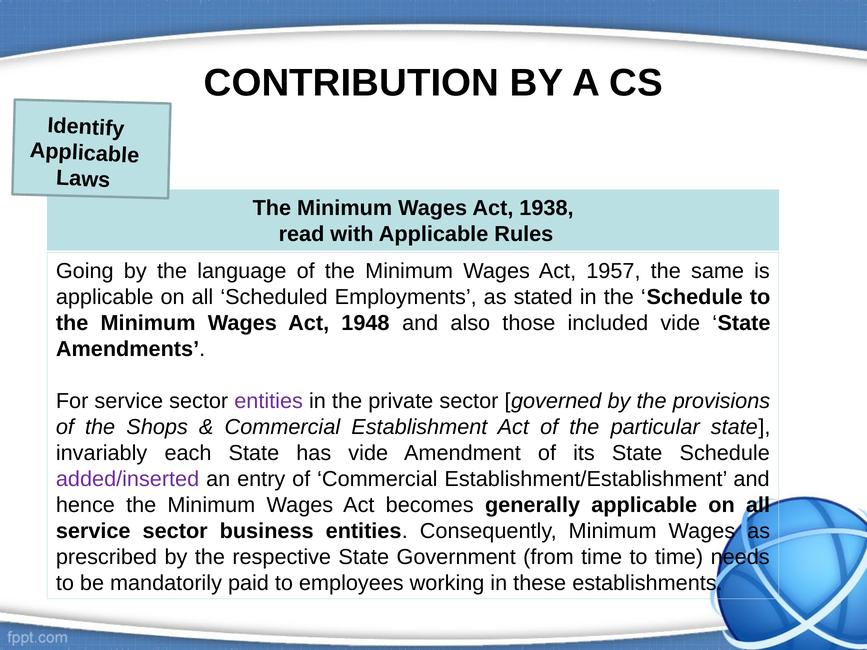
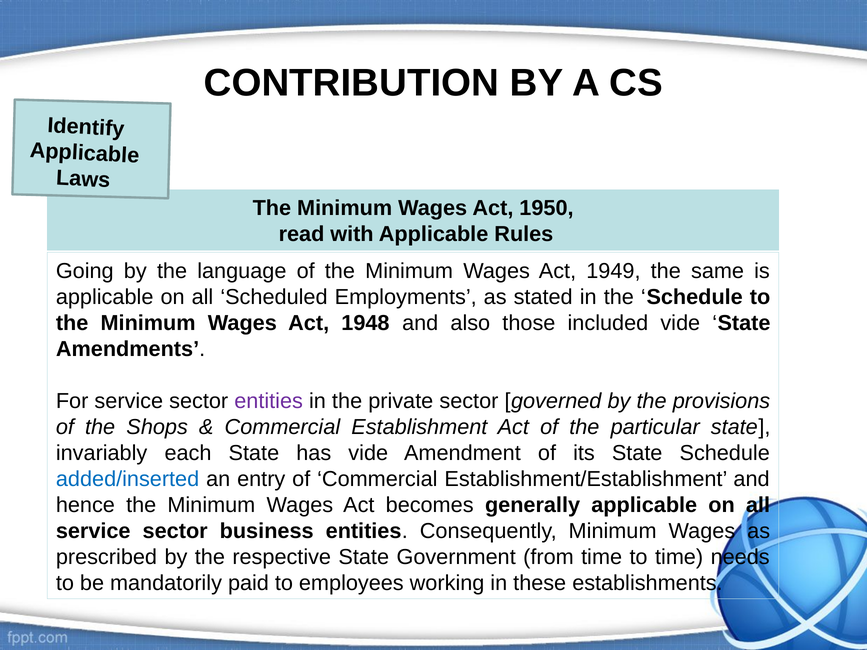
1938: 1938 -> 1950
1957: 1957 -> 1949
added/inserted colour: purple -> blue
